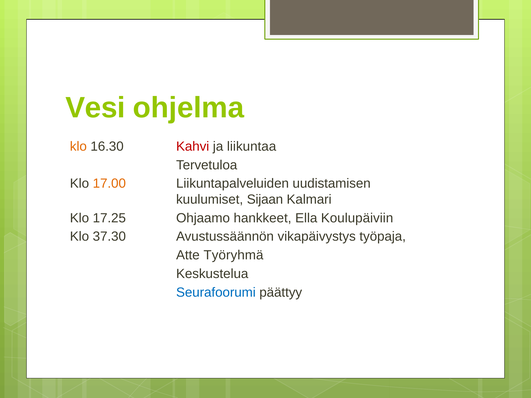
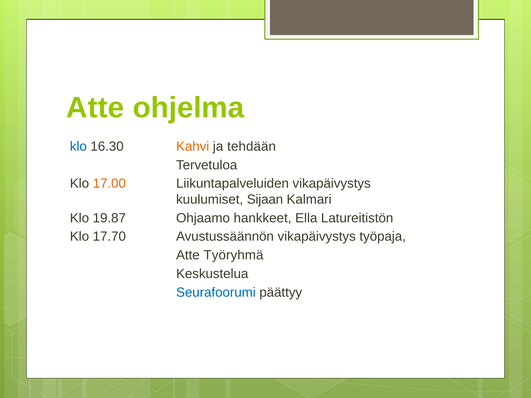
Vesi at (95, 108): Vesi -> Atte
klo at (78, 146) colour: orange -> blue
Kahvi colour: red -> orange
liikuntaa: liikuntaa -> tehdään
Liikuntapalveluiden uudistamisen: uudistamisen -> vikapäivystys
17.25: 17.25 -> 19.87
Koulupäiviin: Koulupäiviin -> Latureitistön
37.30: 37.30 -> 17.70
